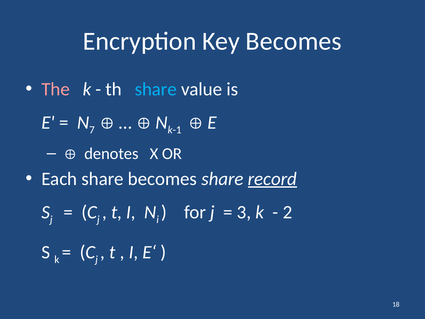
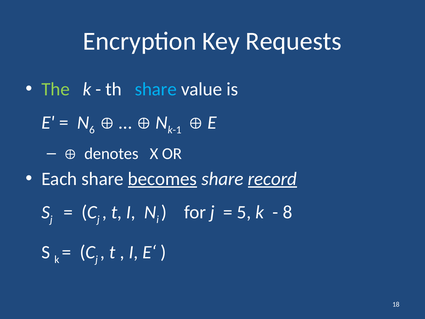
Key Becomes: Becomes -> Requests
The colour: pink -> light green
7: 7 -> 6
becomes at (162, 179) underline: none -> present
3: 3 -> 5
2: 2 -> 8
